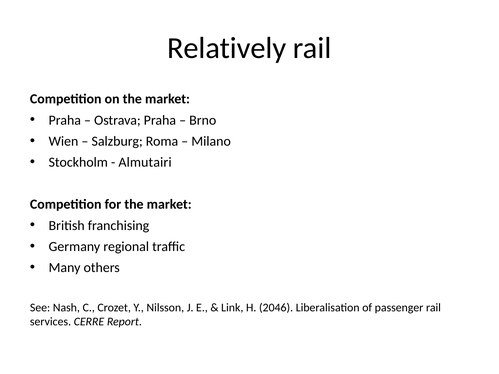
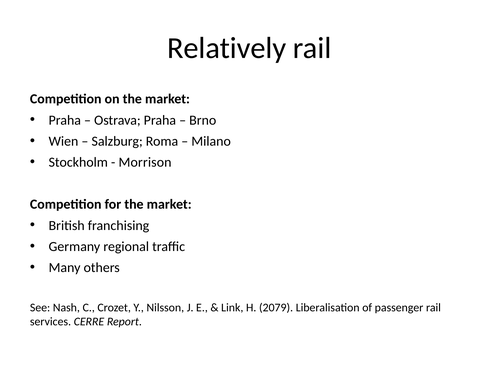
Almutairi: Almutairi -> Morrison
2046: 2046 -> 2079
